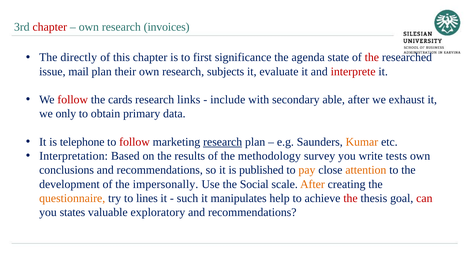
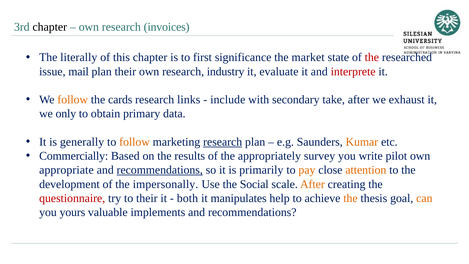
chapter at (50, 27) colour: red -> black
directly: directly -> literally
agenda: agenda -> market
subjects: subjects -> industry
follow at (73, 100) colour: red -> orange
able: able -> take
telephone: telephone -> generally
follow at (135, 142) colour: red -> orange
Interpretation: Interpretation -> Commercially
methodology: methodology -> appropriately
tests: tests -> pilot
conclusions: conclusions -> appropriate
recommendations at (160, 170) underline: none -> present
published: published -> primarily
questionnaire colour: orange -> red
to lines: lines -> their
such: such -> both
the at (350, 198) colour: red -> orange
can colour: red -> orange
states: states -> yours
exploratory: exploratory -> implements
